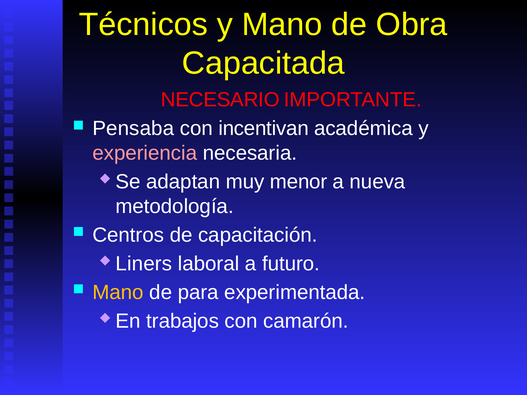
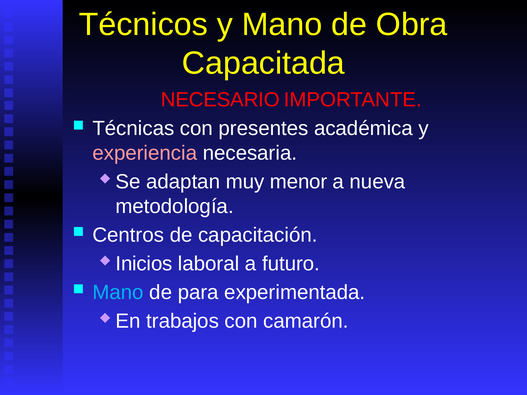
Pensaba: Pensaba -> Técnicas
incentivan: incentivan -> presentes
Liners: Liners -> Inicios
Mano at (118, 293) colour: yellow -> light blue
